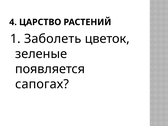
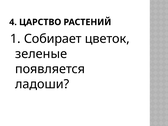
Заболеть: Заболеть -> Собирает
сапогах: сапогах -> ладоши
